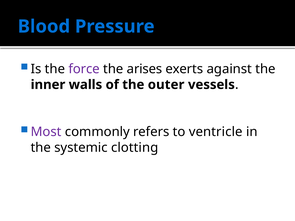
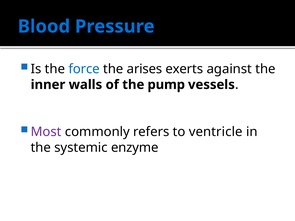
force colour: purple -> blue
outer: outer -> pump
clotting: clotting -> enzyme
